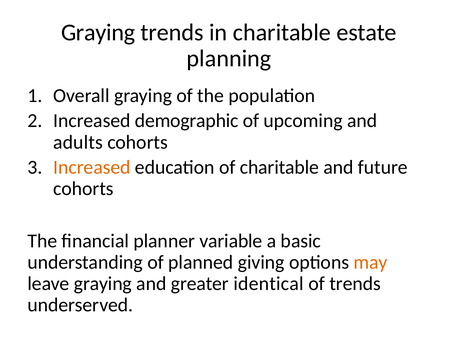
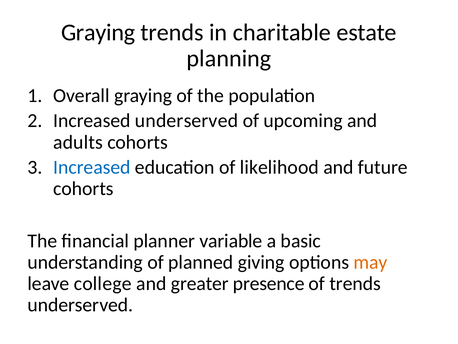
Increased demographic: demographic -> underserved
Increased at (92, 167) colour: orange -> blue
of charitable: charitable -> likelihood
leave graying: graying -> college
identical: identical -> presence
